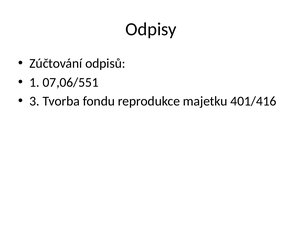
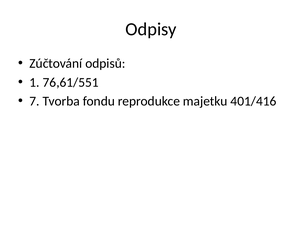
07,06/551: 07,06/551 -> 76,61/551
3: 3 -> 7
